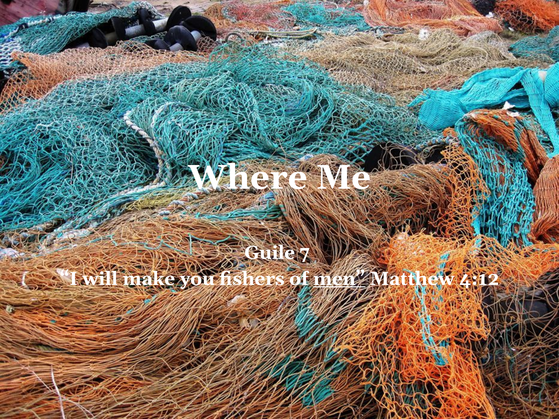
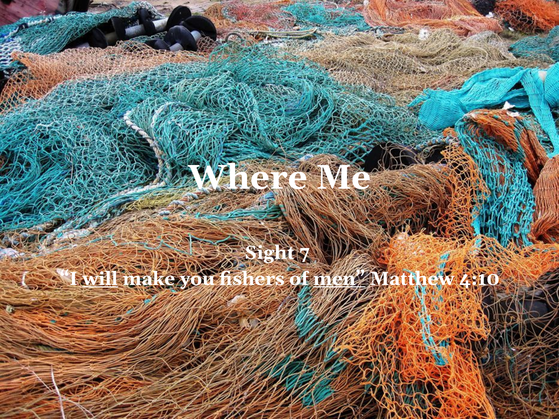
Guile: Guile -> Sight
will underline: none -> present
4:12: 4:12 -> 4:10
